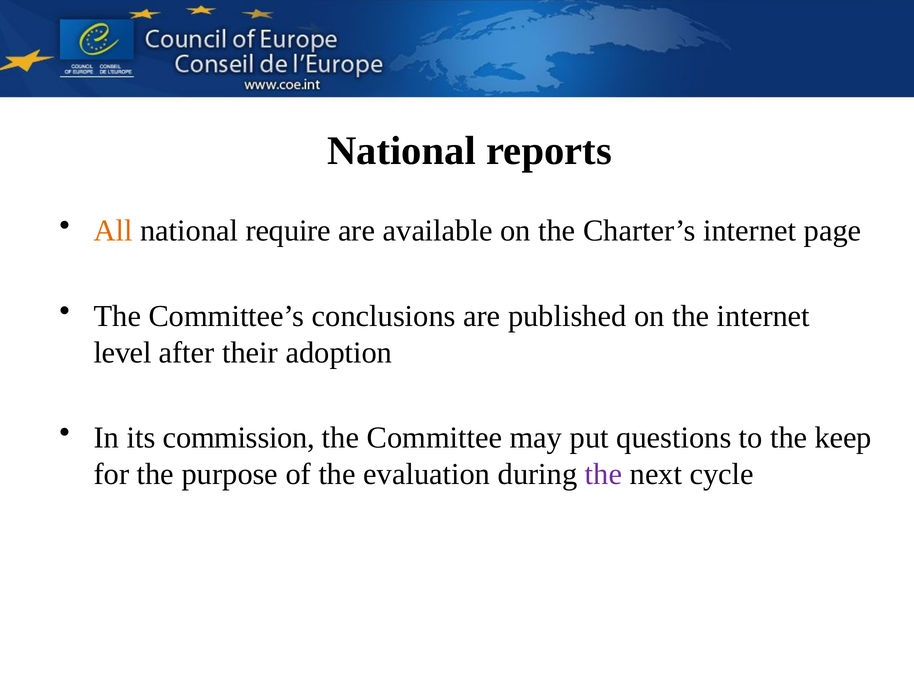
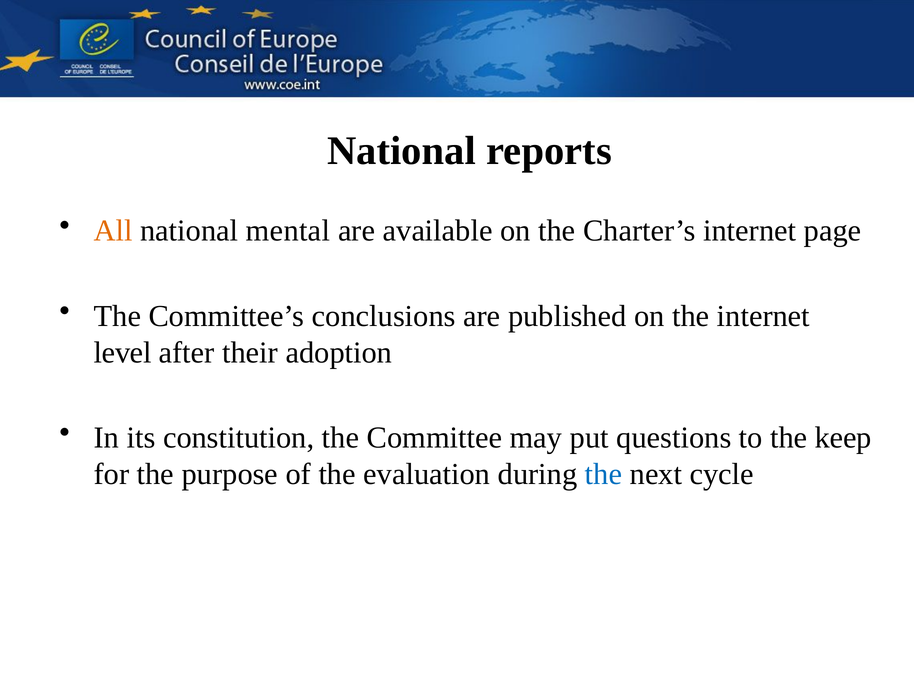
require: require -> mental
commission: commission -> constitution
the at (603, 475) colour: purple -> blue
